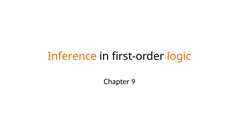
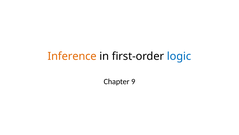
logic colour: orange -> blue
